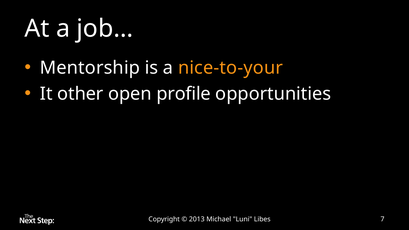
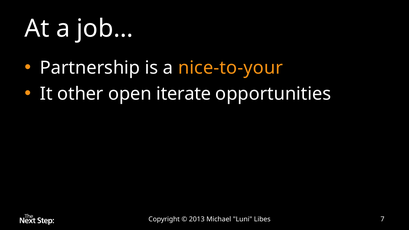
Mentorship: Mentorship -> Partnership
profile: profile -> iterate
